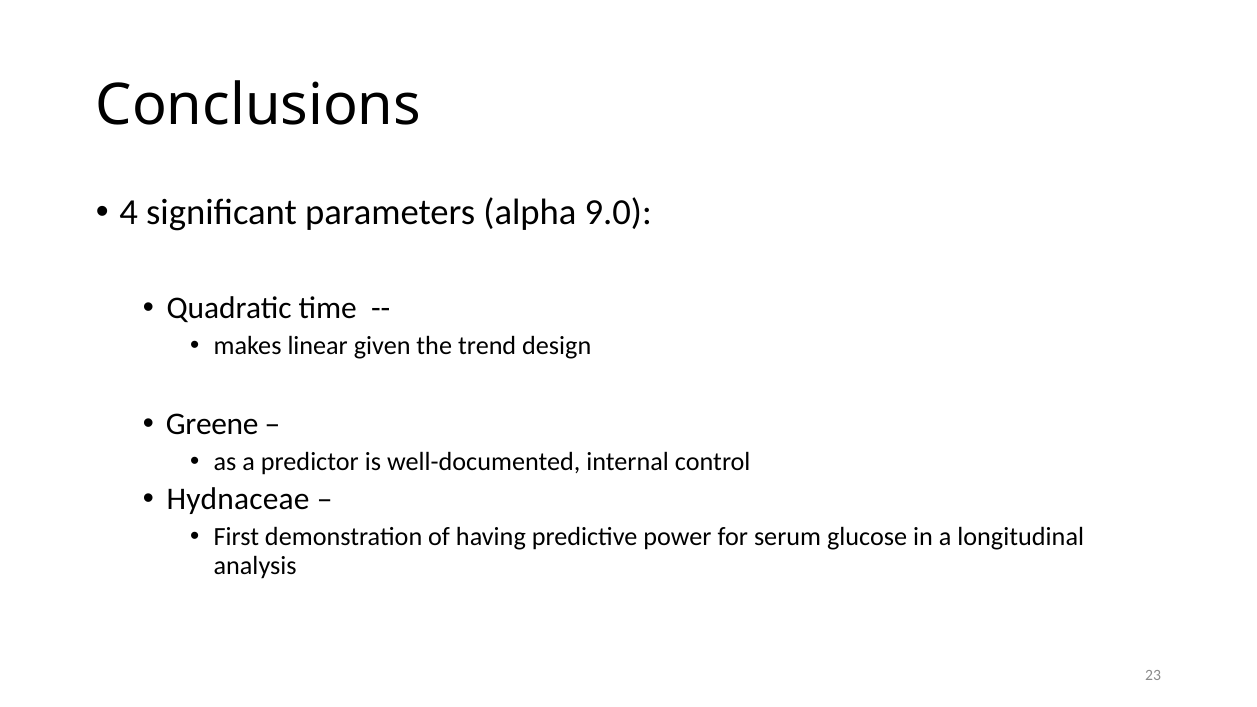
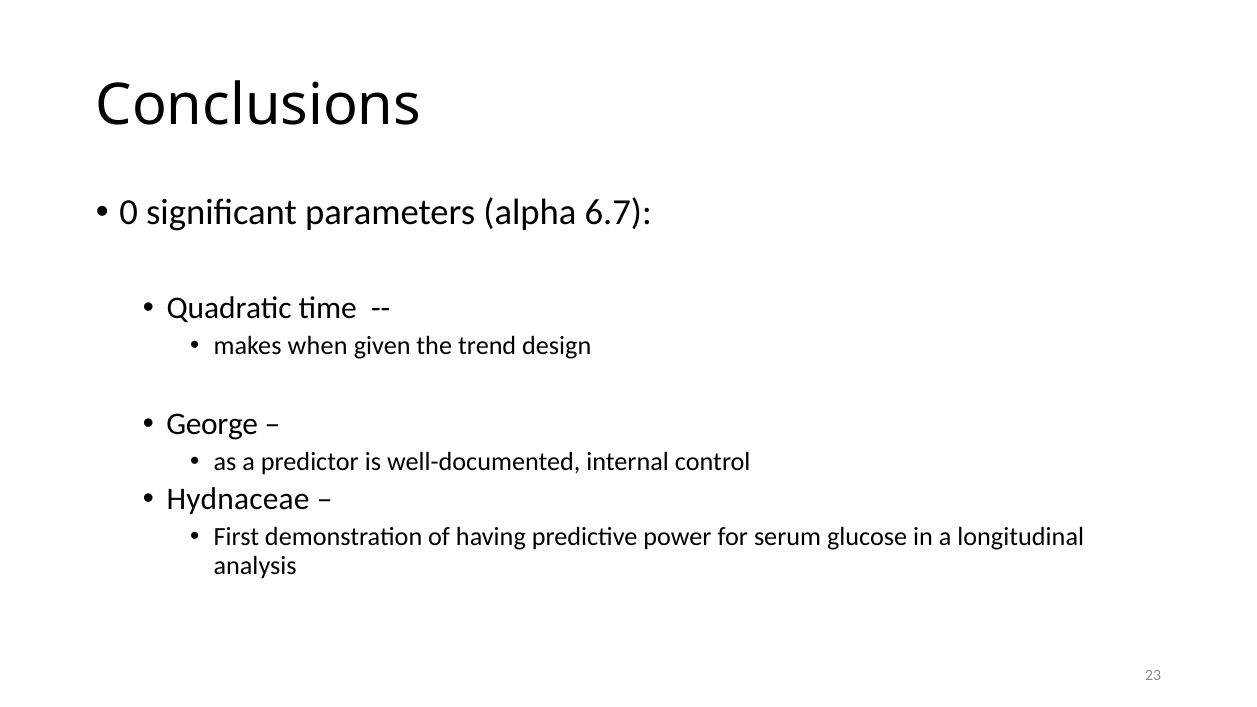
4: 4 -> 0
9.0: 9.0 -> 6.7
linear: linear -> when
Greene: Greene -> George
